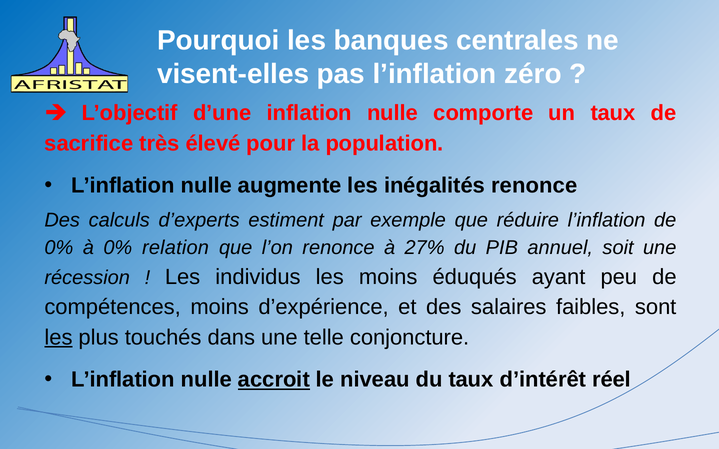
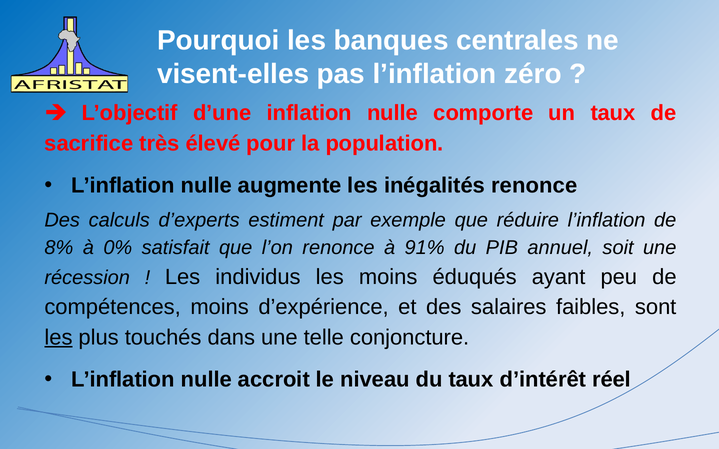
0% at (59, 248): 0% -> 8%
relation: relation -> satisfait
27%: 27% -> 91%
accroit underline: present -> none
